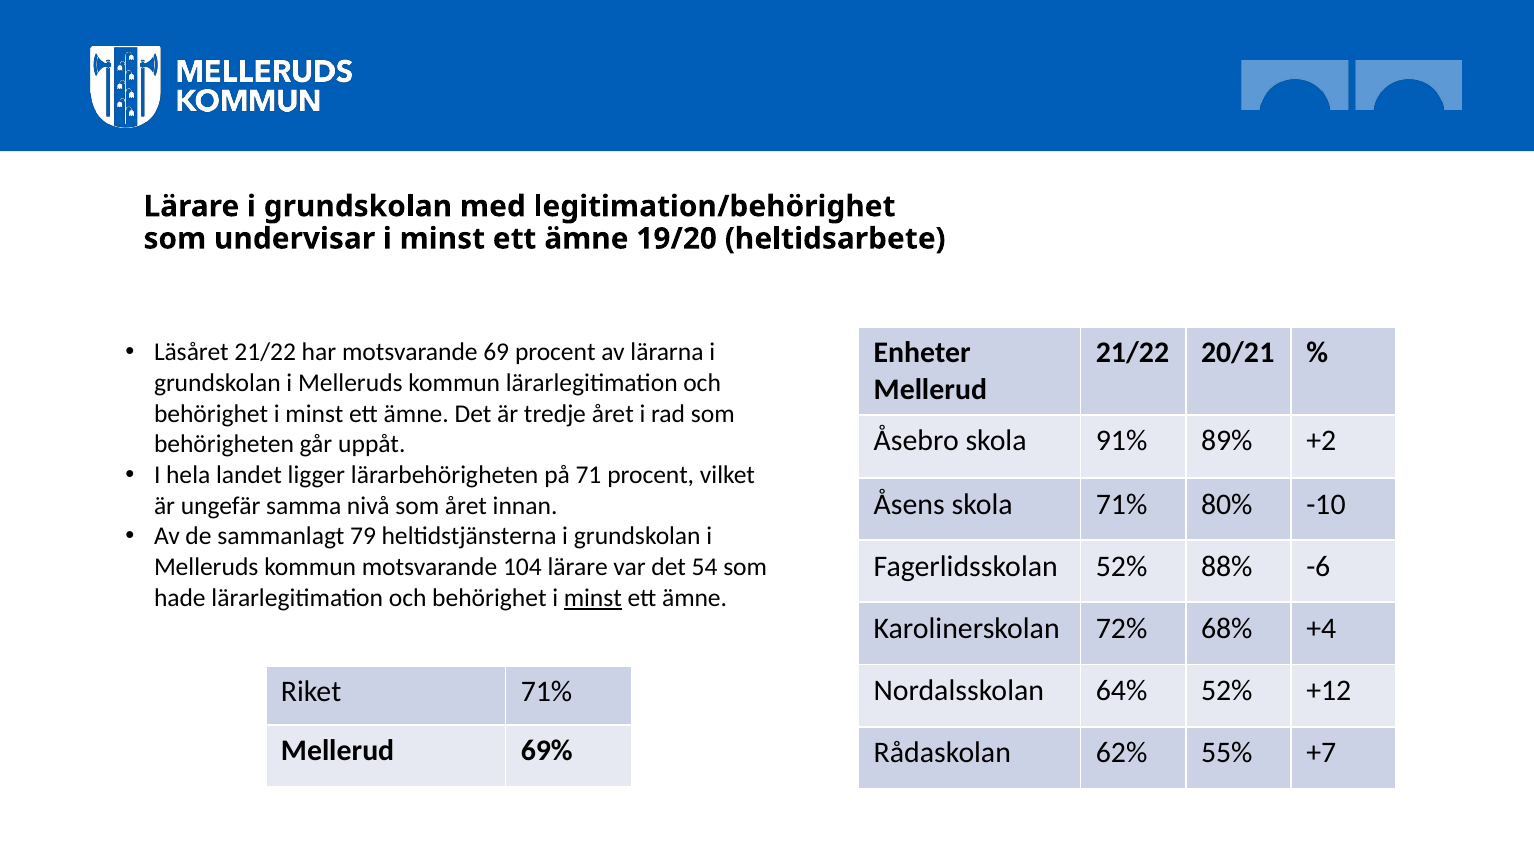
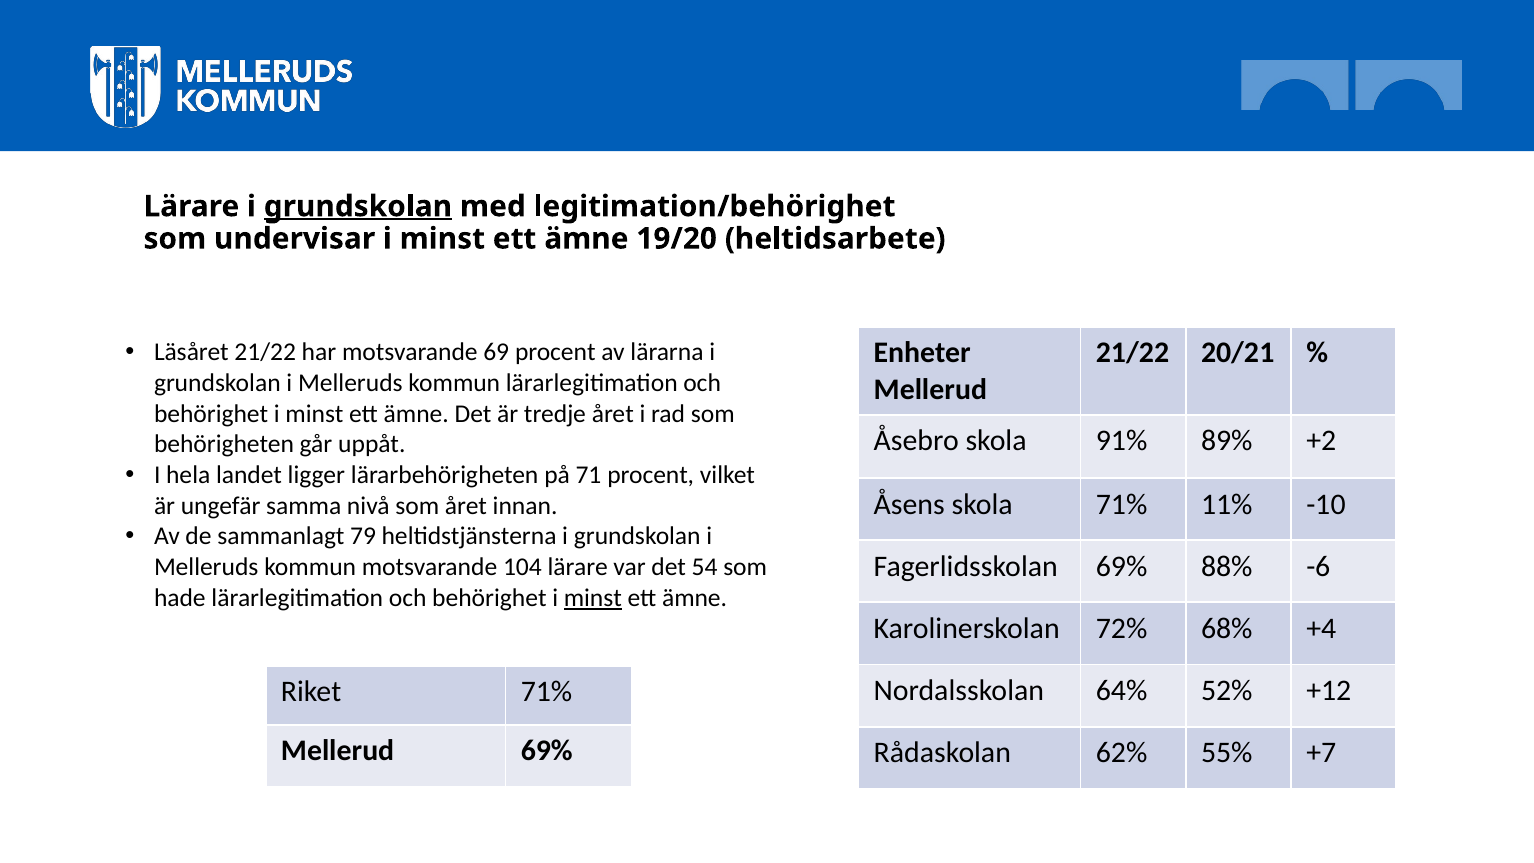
grundskolan at (358, 206) underline: none -> present
80%: 80% -> 11%
Fagerlidsskolan 52%: 52% -> 69%
